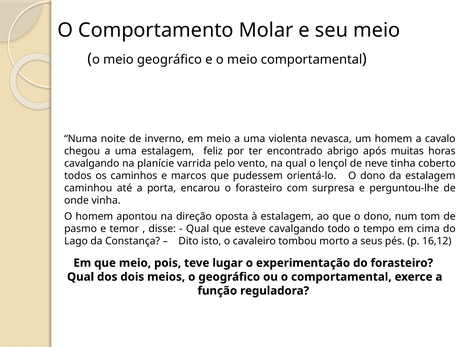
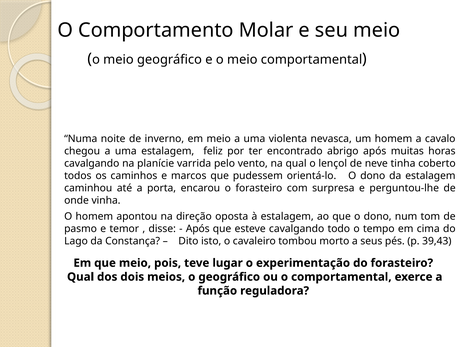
Qual at (198, 229): Qual -> Após
16,12: 16,12 -> 39,43
